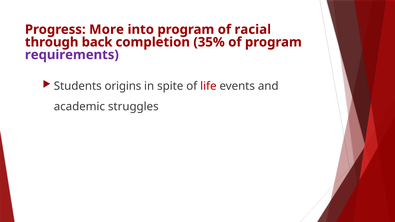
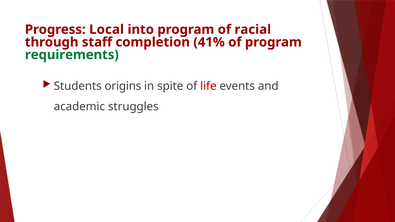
More: More -> Local
back: back -> staff
35%: 35% -> 41%
requirements colour: purple -> green
